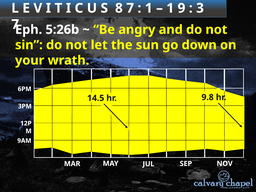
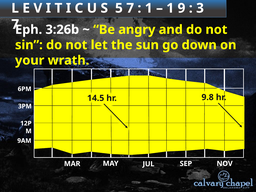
S 8: 8 -> 5
5:26b: 5:26b -> 3:26b
